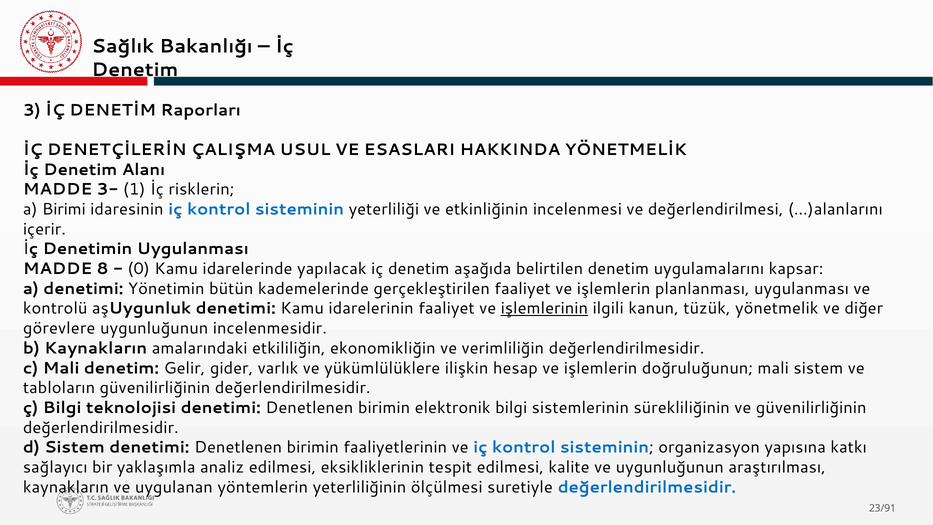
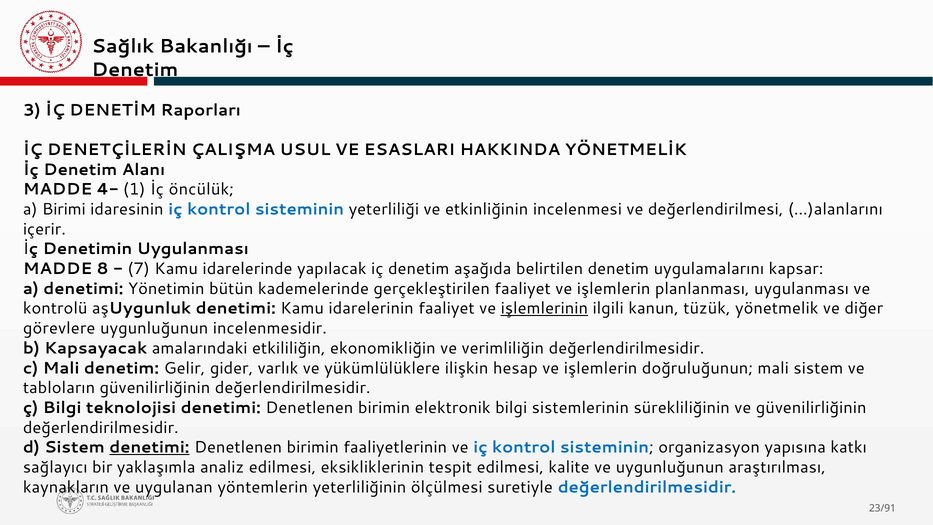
3-: 3- -> 4-
risklerin: risklerin -> öncülük
0: 0 -> 7
b Kaynakların: Kaynakların -> Kapsayacak
denetimi at (149, 447) underline: none -> present
